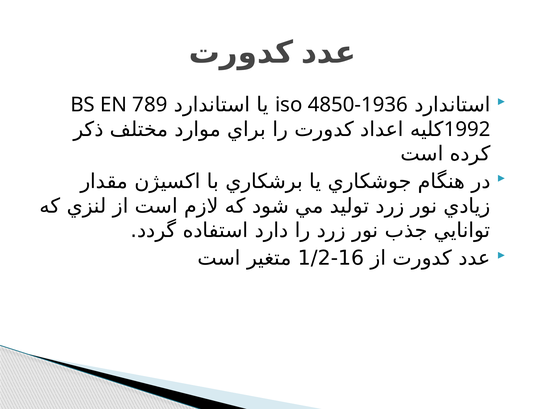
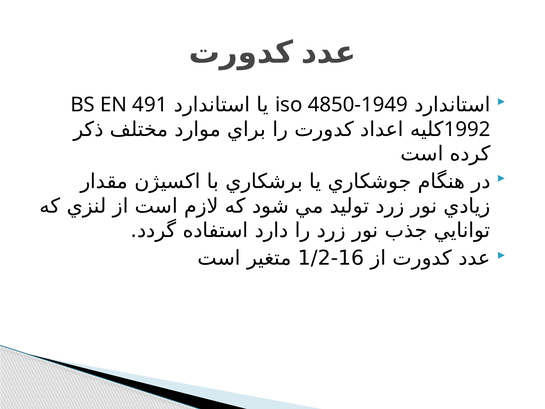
789: 789 -> 491
4850-1936: 4850-1936 -> 4850-1949
